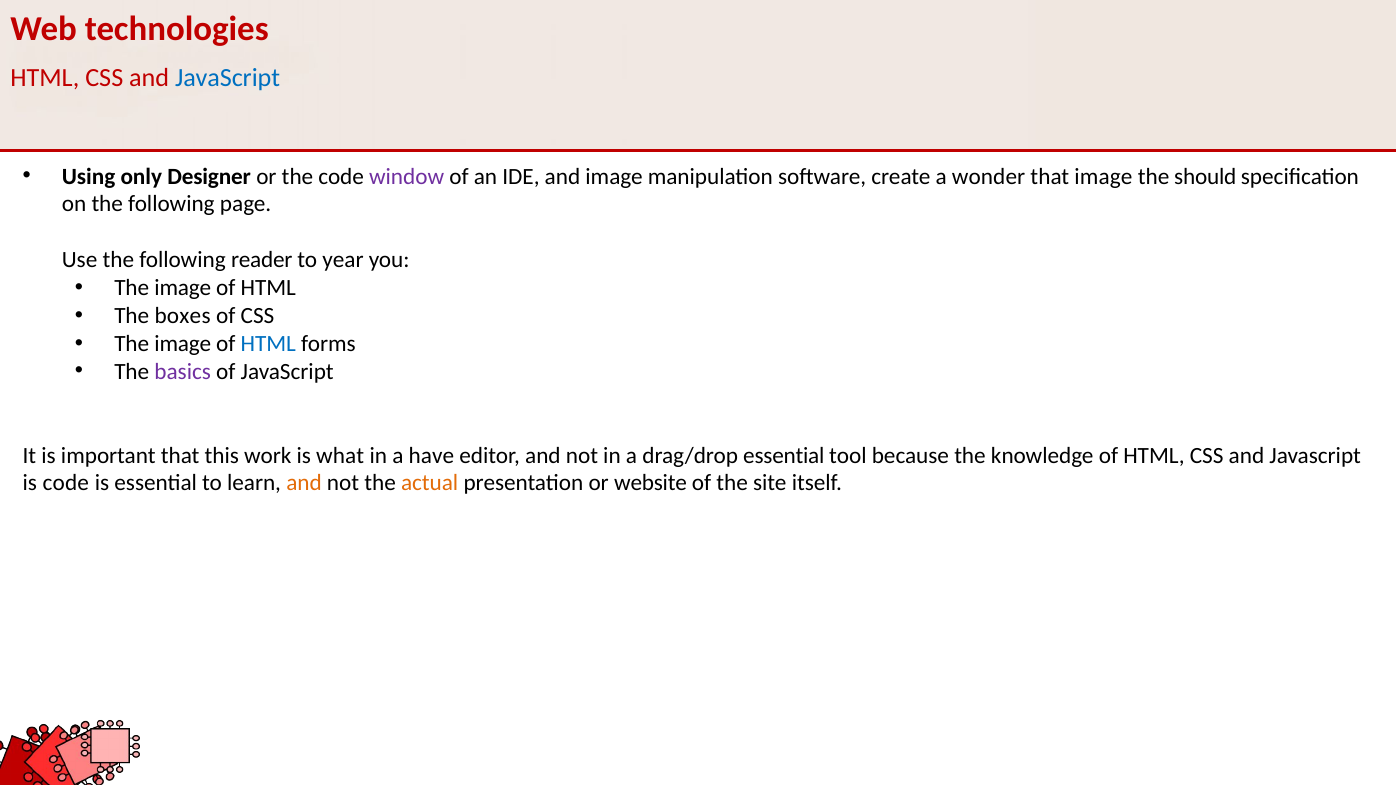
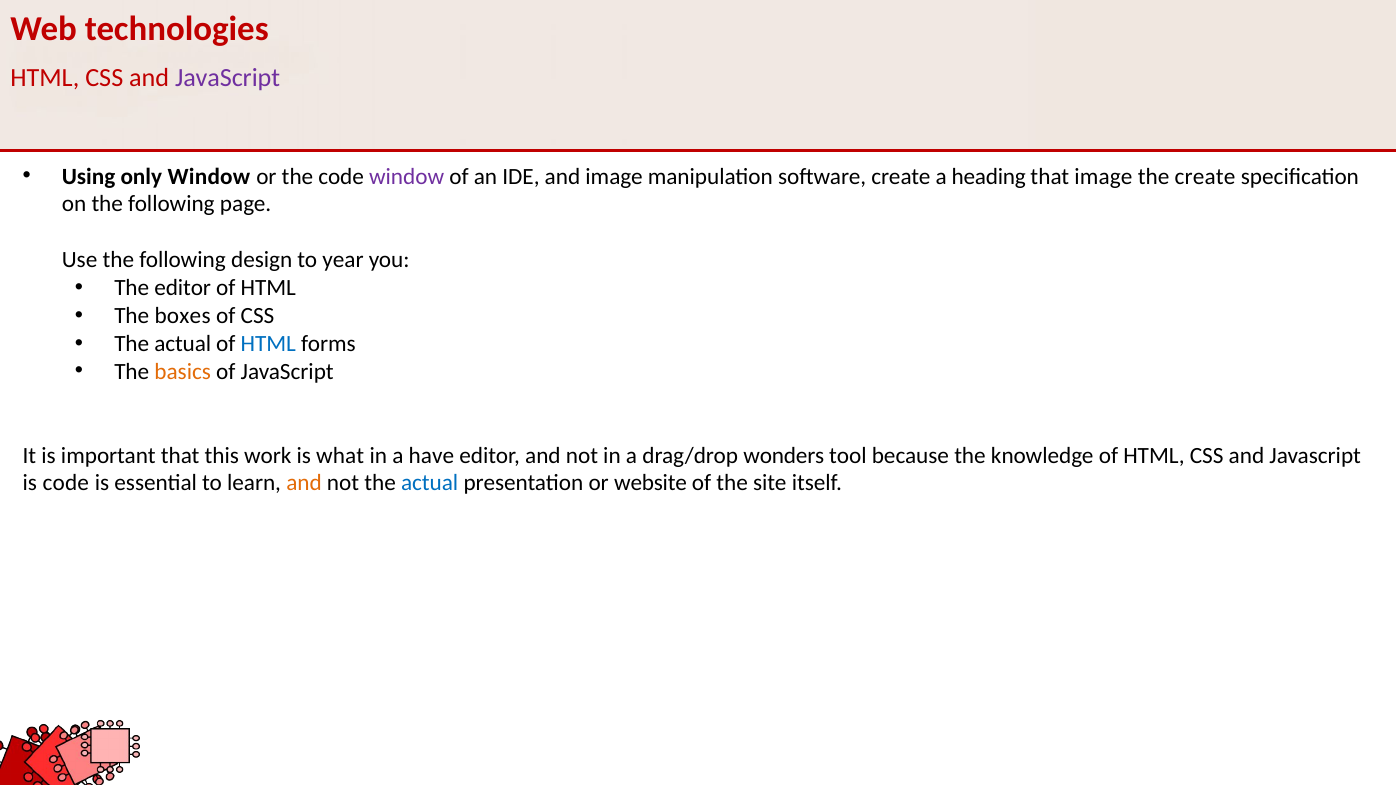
JavaScript at (228, 78) colour: blue -> purple
only Designer: Designer -> Window
wonder: wonder -> heading
the should: should -> create
reader: reader -> design
image at (183, 288): image -> editor
image at (183, 344): image -> actual
basics colour: purple -> orange
drag/drop essential: essential -> wonders
actual at (430, 483) colour: orange -> blue
